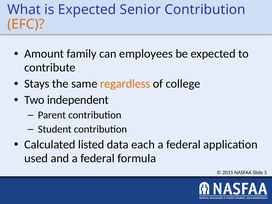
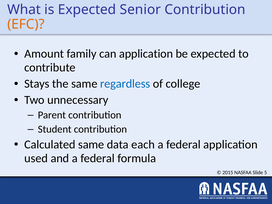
can employees: employees -> application
regardless colour: orange -> blue
independent: independent -> unnecessary
Calculated listed: listed -> same
